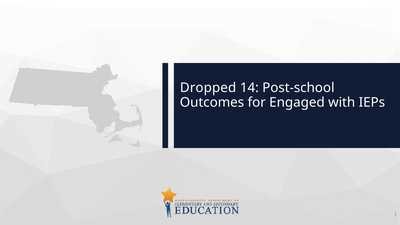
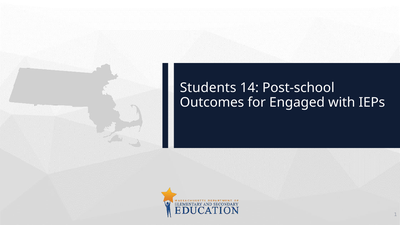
Dropped: Dropped -> Students
